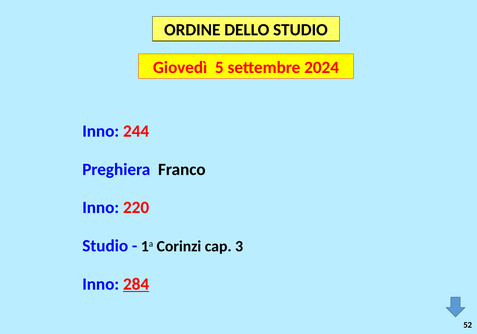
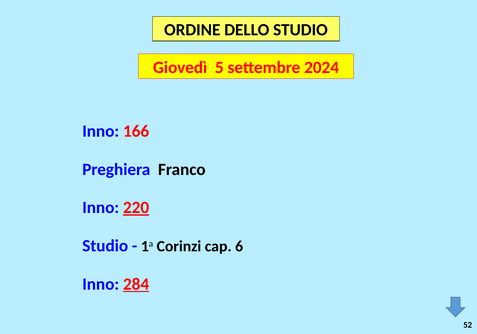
244: 244 -> 166
220 underline: none -> present
3: 3 -> 6
